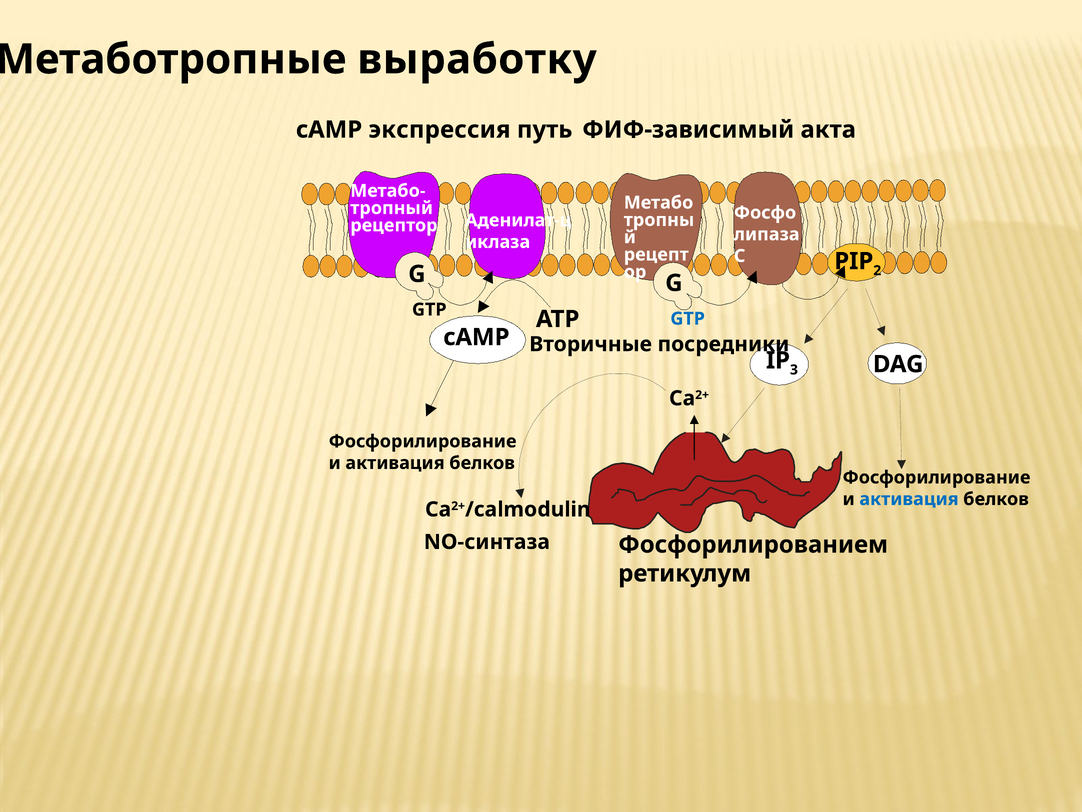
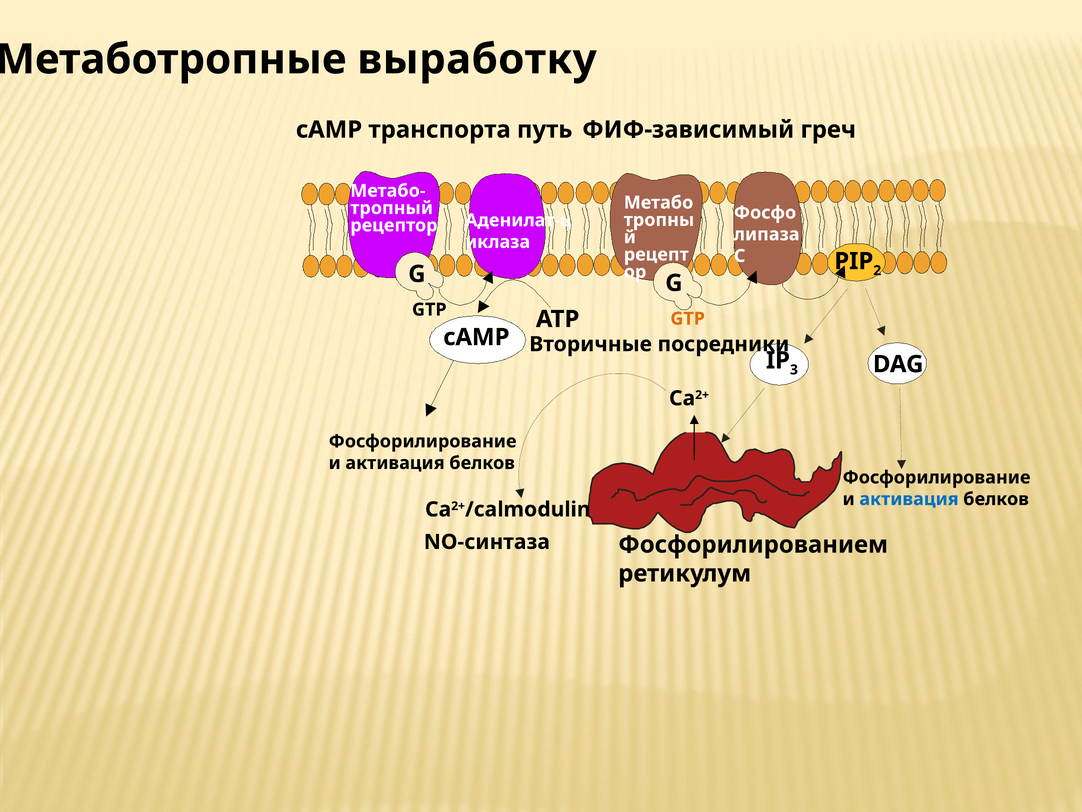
экспрессия: экспрессия -> транспорта
акта: акта -> греч
GTP at (688, 318) colour: blue -> orange
